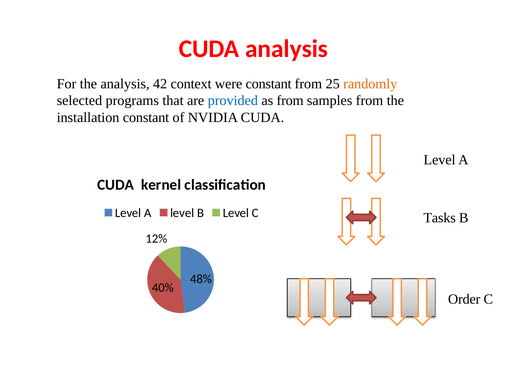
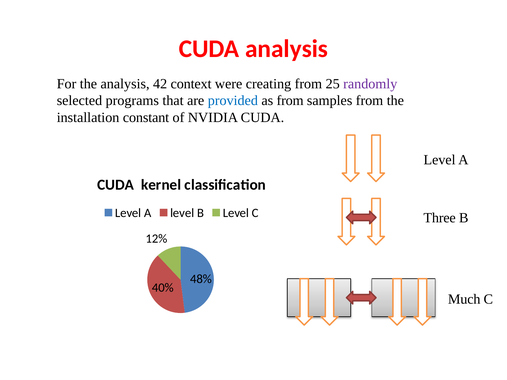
were constant: constant -> creating
randomly colour: orange -> purple
Tasks: Tasks -> Three
Order: Order -> Much
